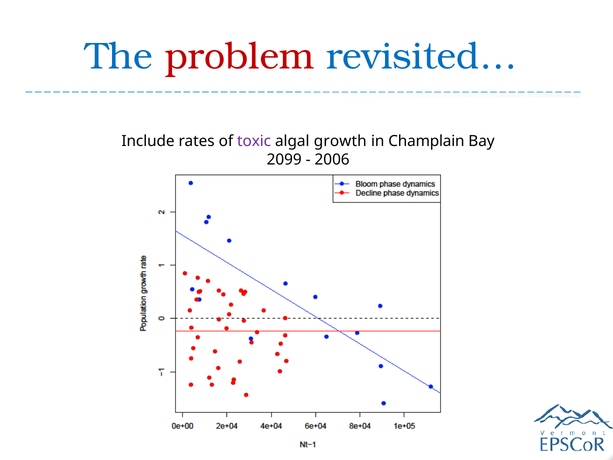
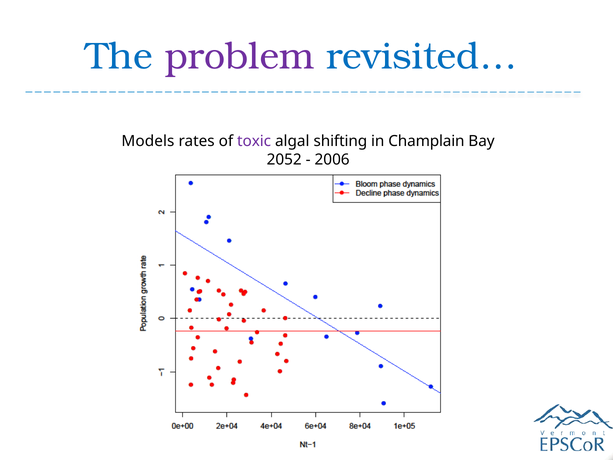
problem colour: red -> purple
Include: Include -> Models
growth: growth -> shifting
2099: 2099 -> 2052
